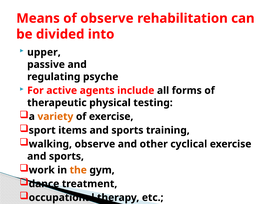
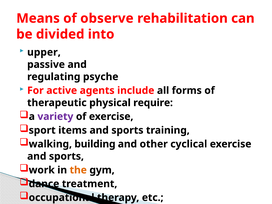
testing: testing -> require
variety colour: orange -> purple
walking observe: observe -> building
